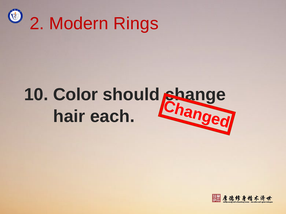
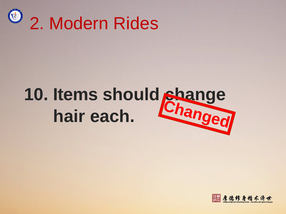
Rings: Rings -> Rides
Color: Color -> Items
